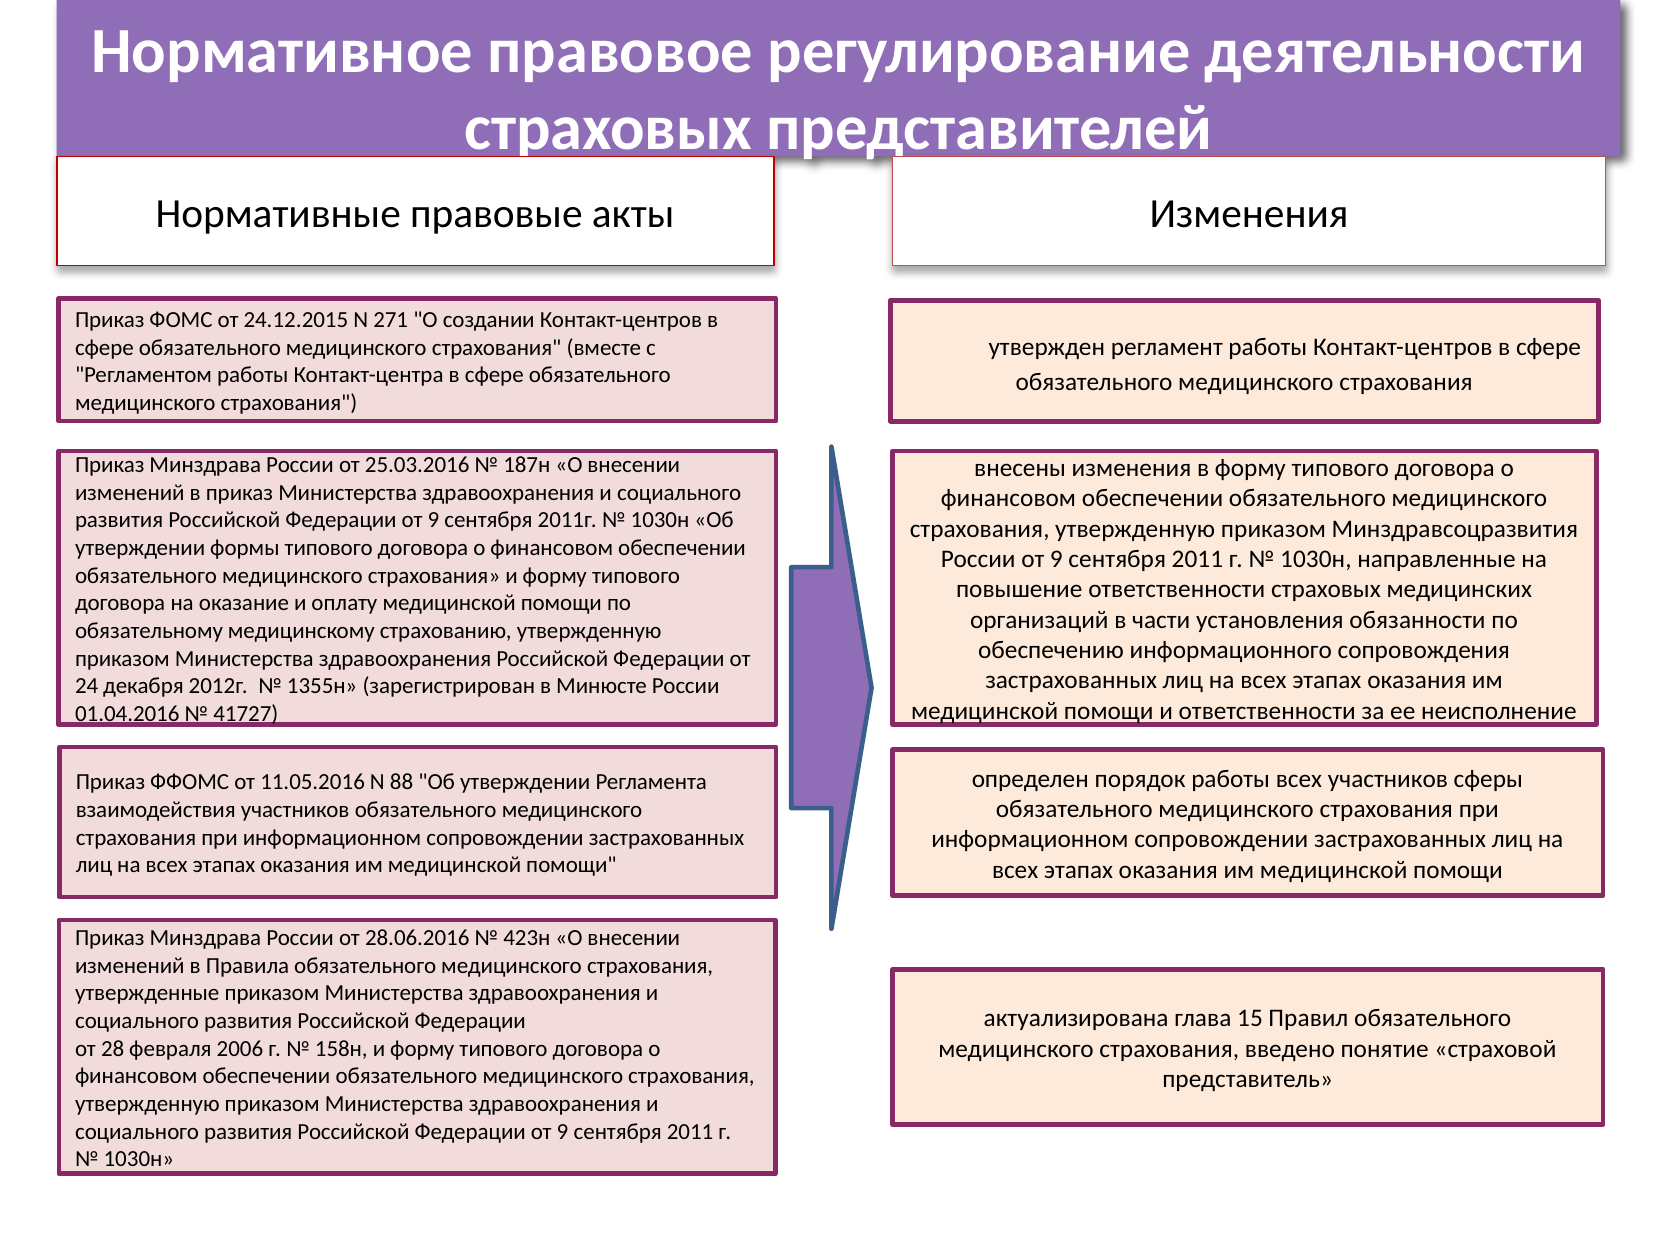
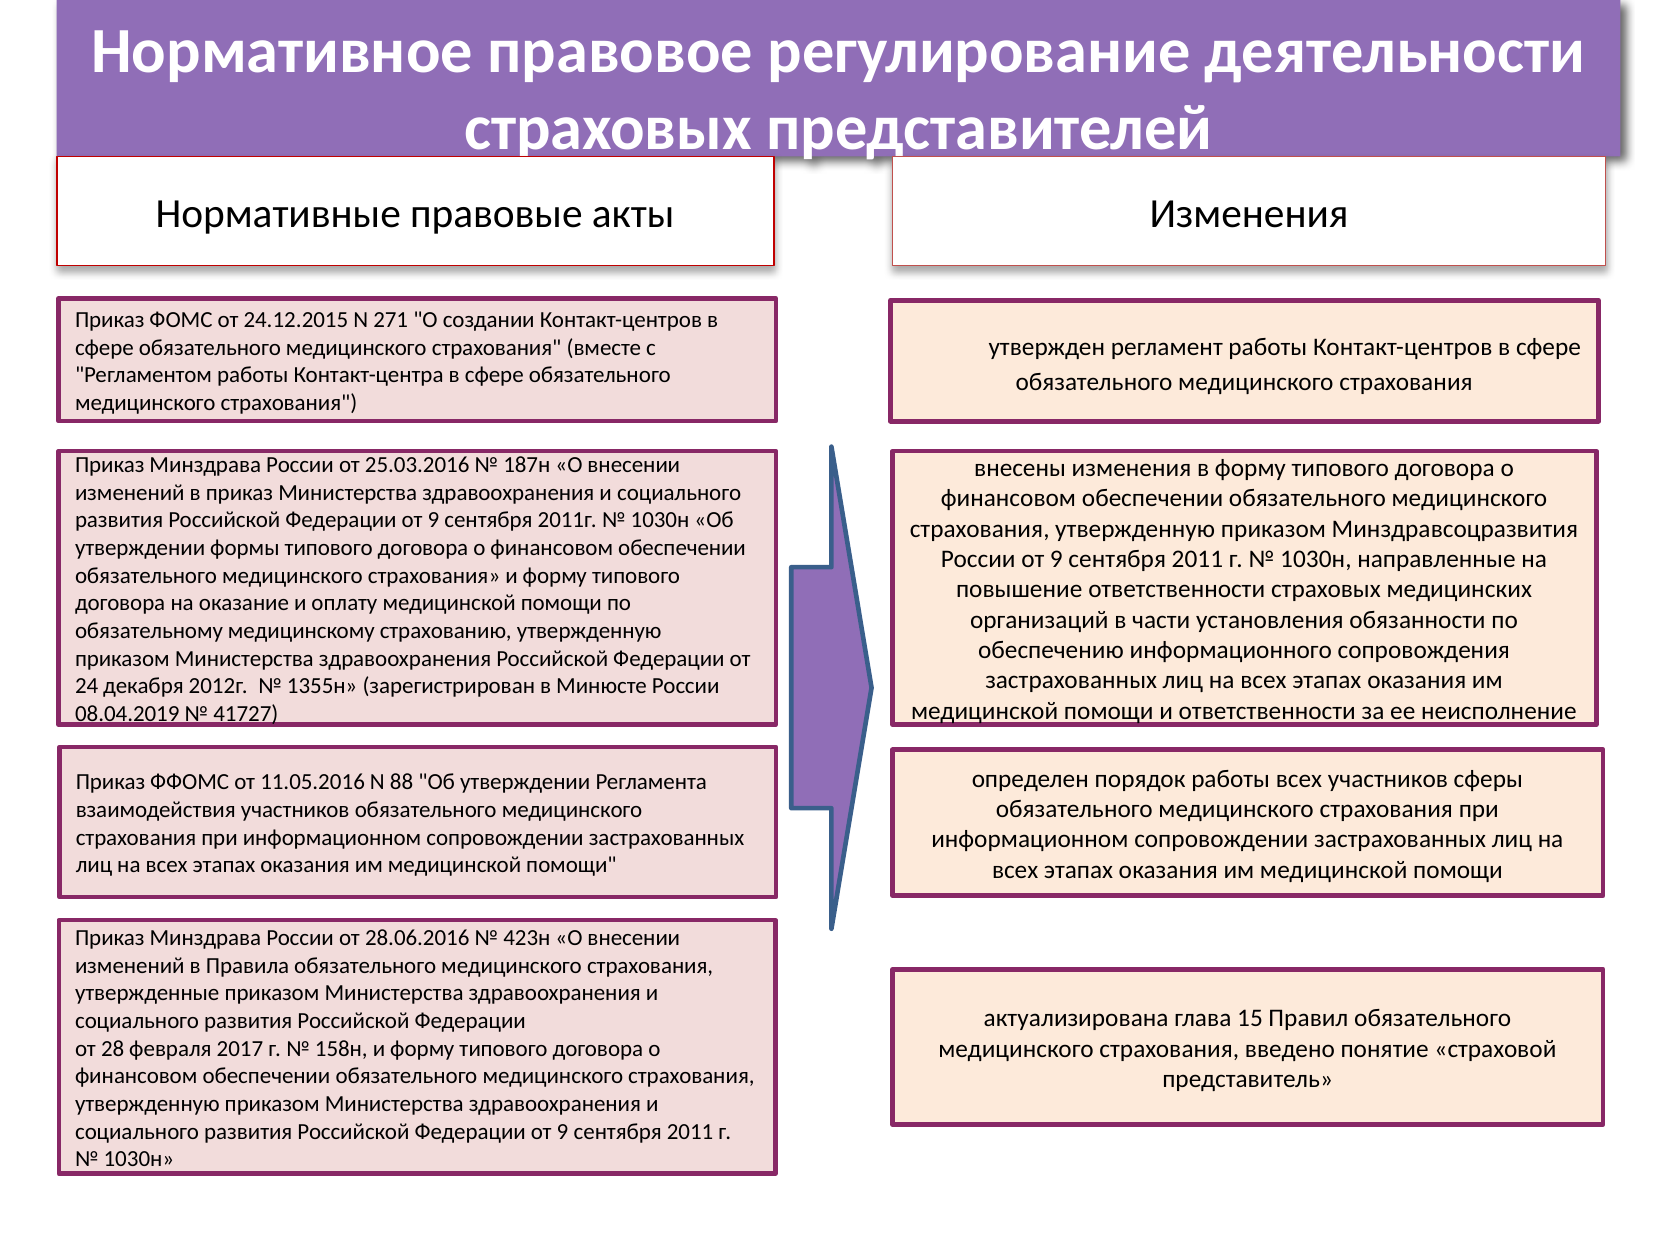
01.04.2016: 01.04.2016 -> 08.04.2019
2006: 2006 -> 2017
